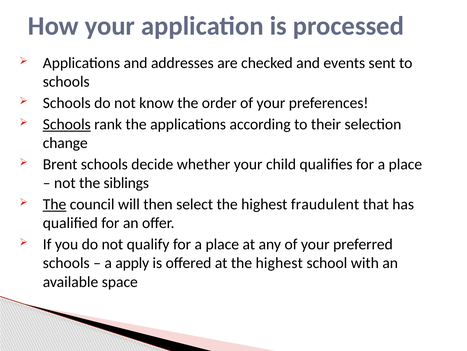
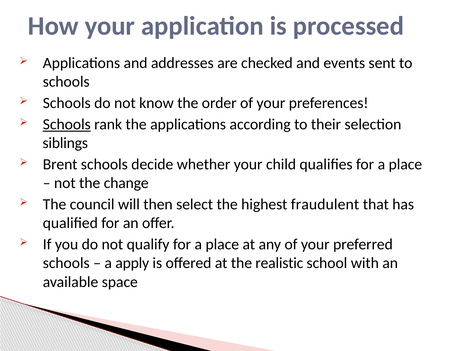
change: change -> siblings
siblings: siblings -> change
The at (55, 204) underline: present -> none
at the highest: highest -> realistic
